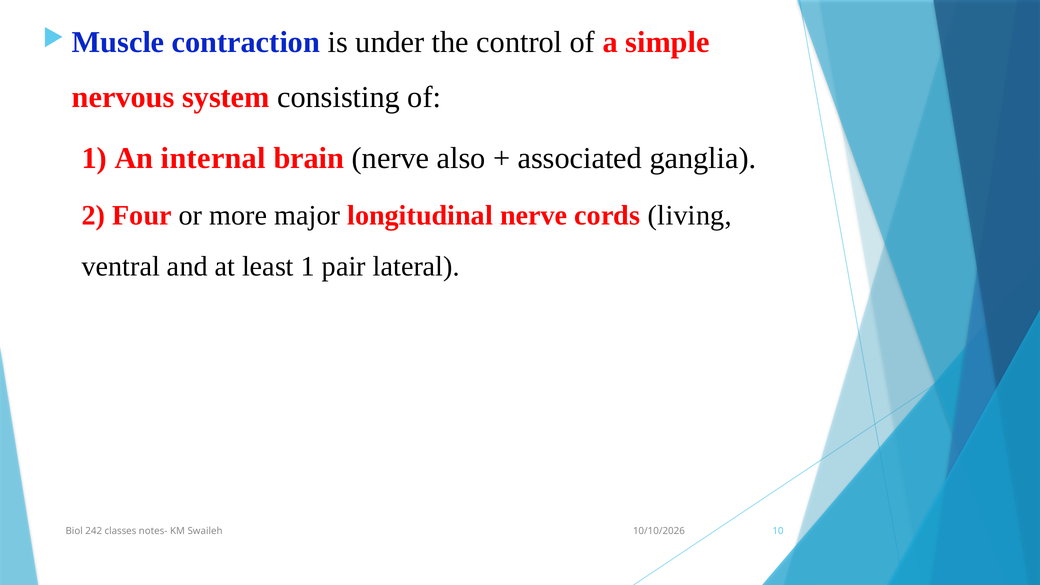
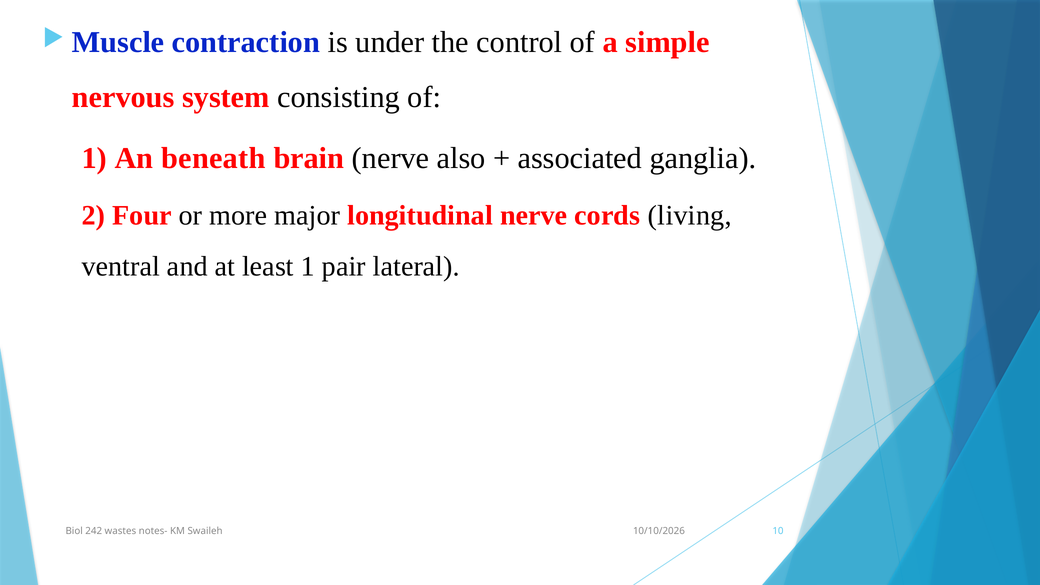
internal: internal -> beneath
classes: classes -> wastes
